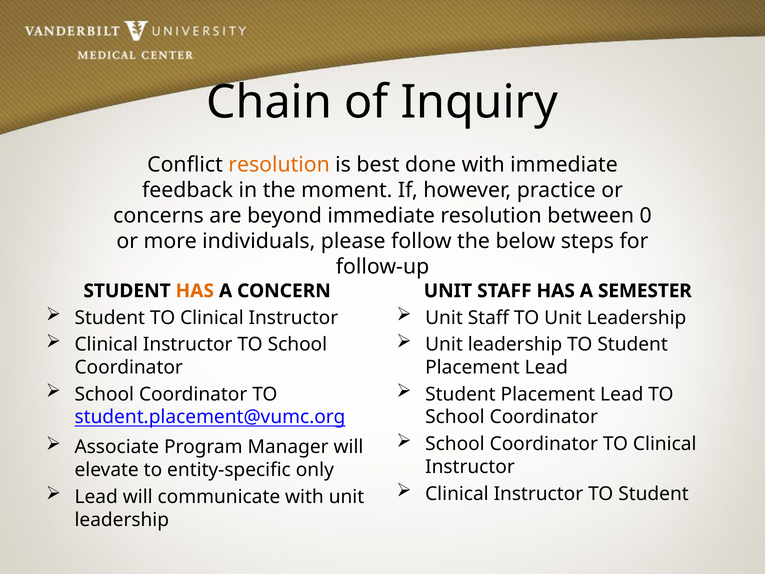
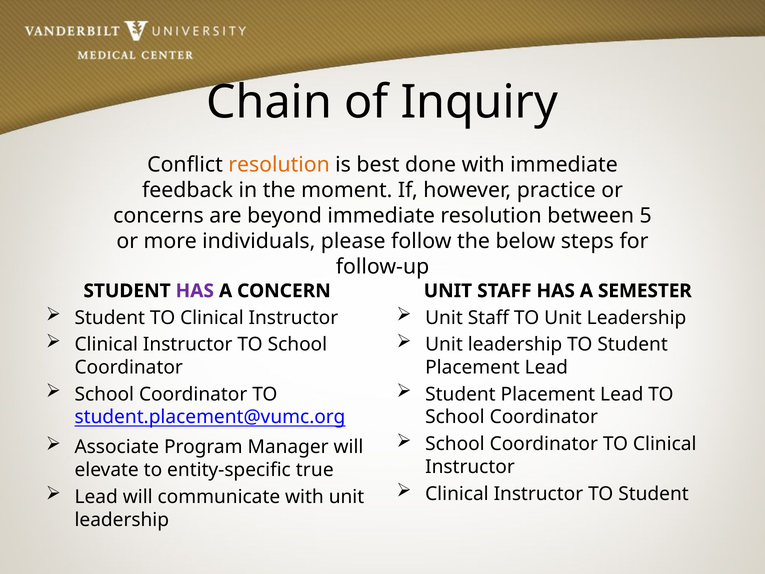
0: 0 -> 5
HAS at (195, 291) colour: orange -> purple
only: only -> true
